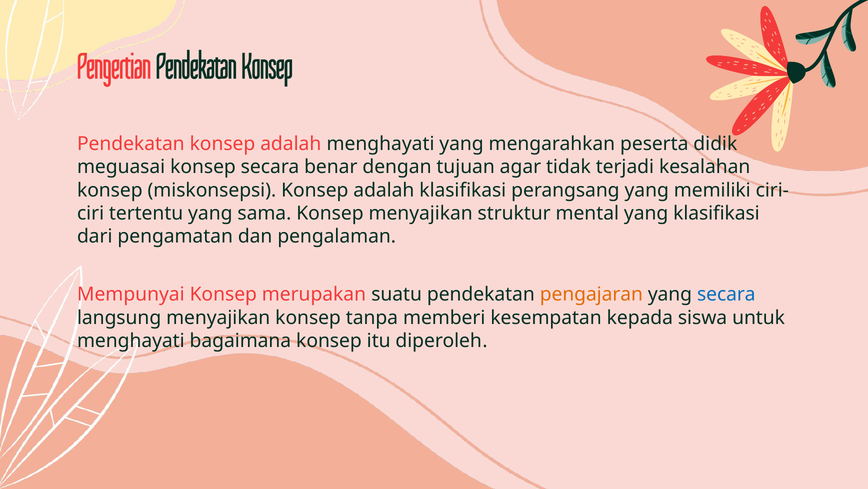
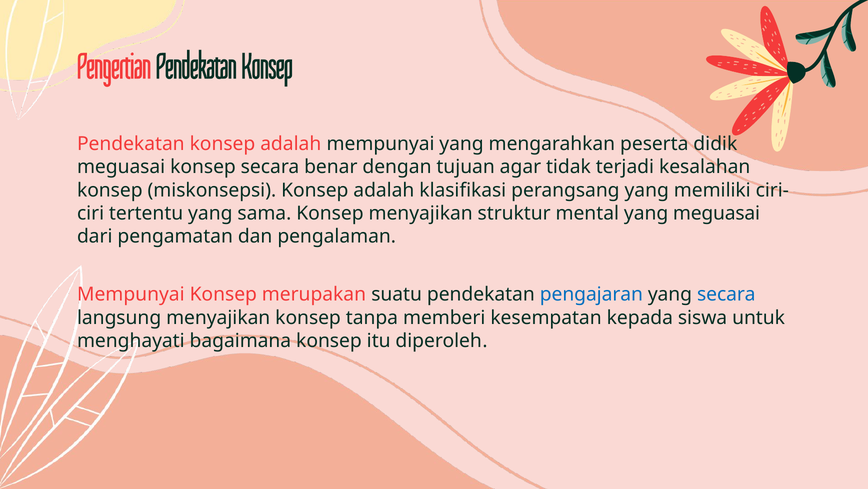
adalah menghayati: menghayati -> mempunyai
yang klasifikasi: klasifikasi -> meguasai
pengajaran colour: orange -> blue
